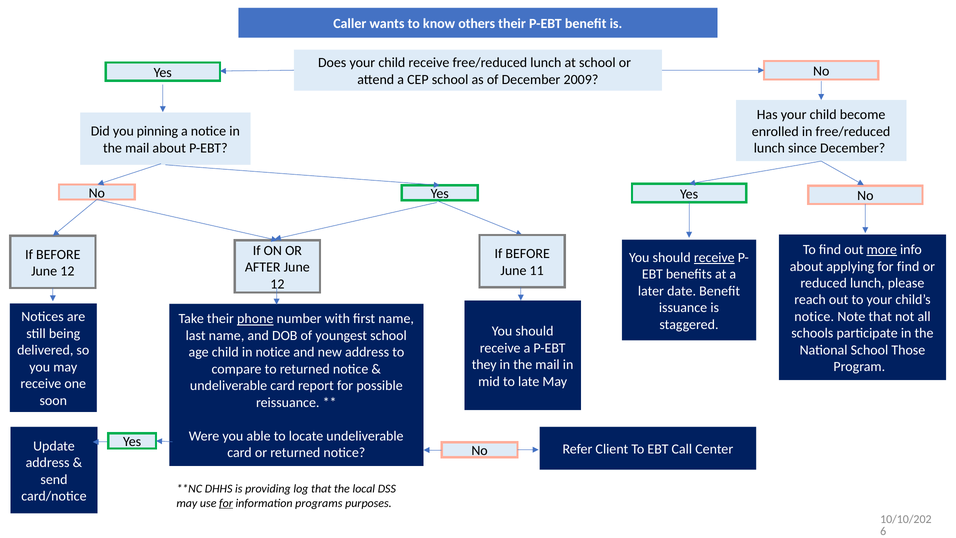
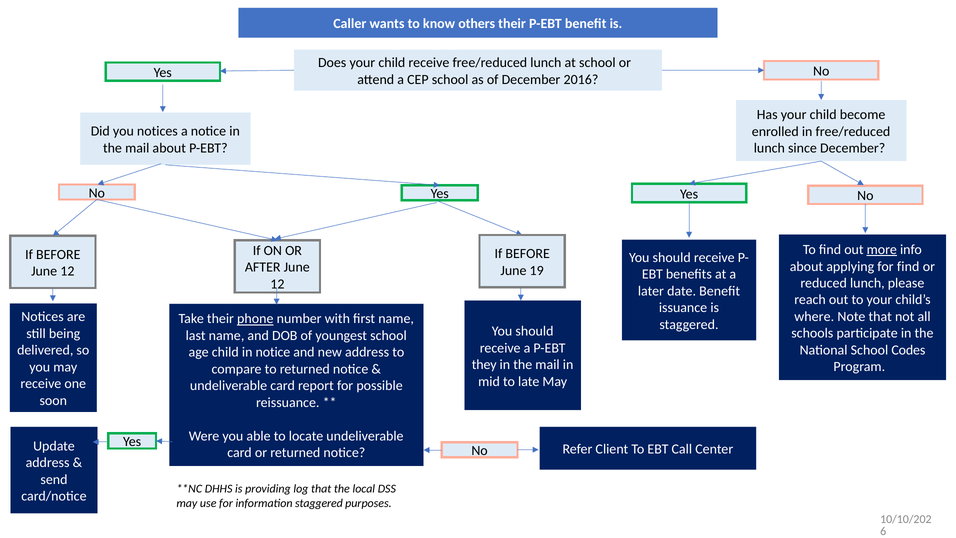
2009: 2009 -> 2016
you pinning: pinning -> notices
receive at (714, 257) underline: present -> none
11: 11 -> 19
notice at (814, 316): notice -> where
Those: Those -> Codes
for at (226, 503) underline: present -> none
information programs: programs -> staggered
